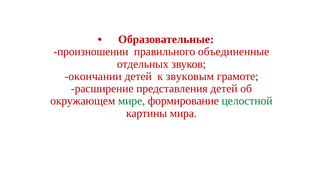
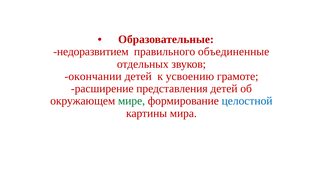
произношении: произношении -> недоразвитием
звуковым: звуковым -> усвоению
целостной colour: green -> blue
